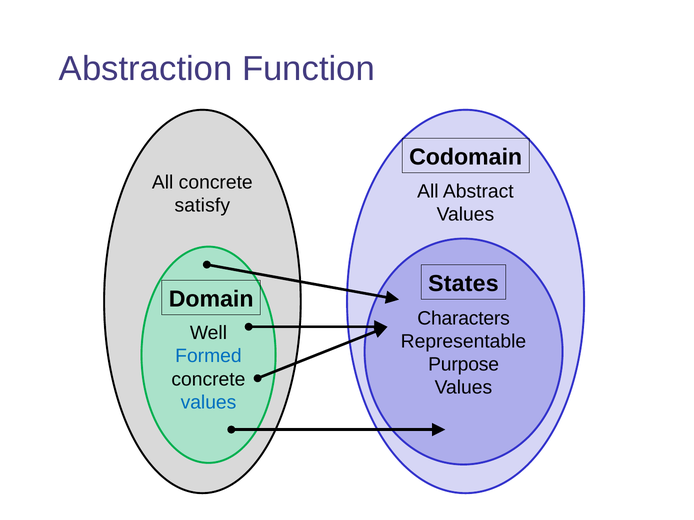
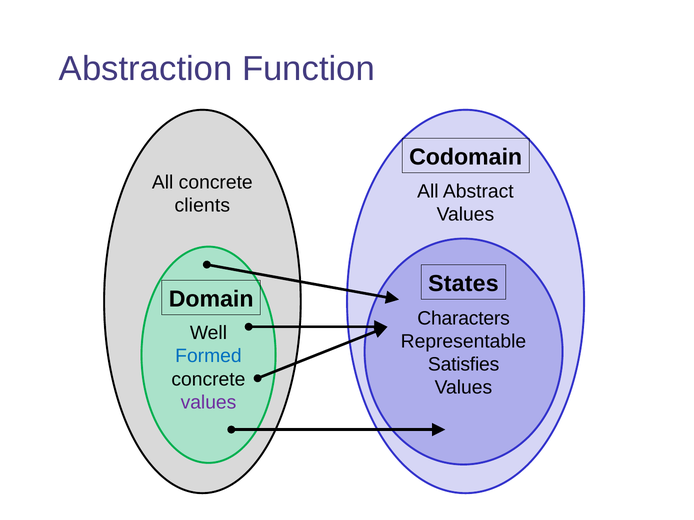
satisfy: satisfy -> clients
Purpose: Purpose -> Satisfies
values at (208, 403) colour: blue -> purple
